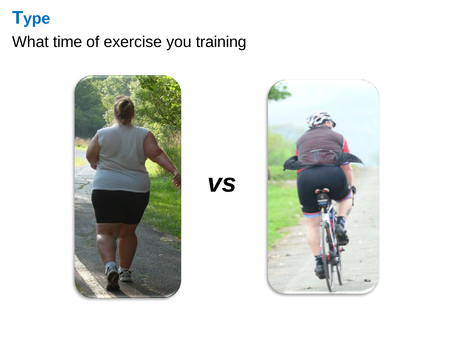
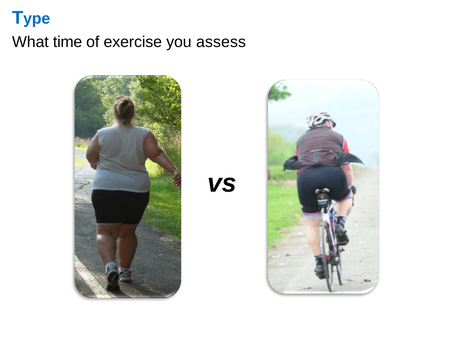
training: training -> assess
